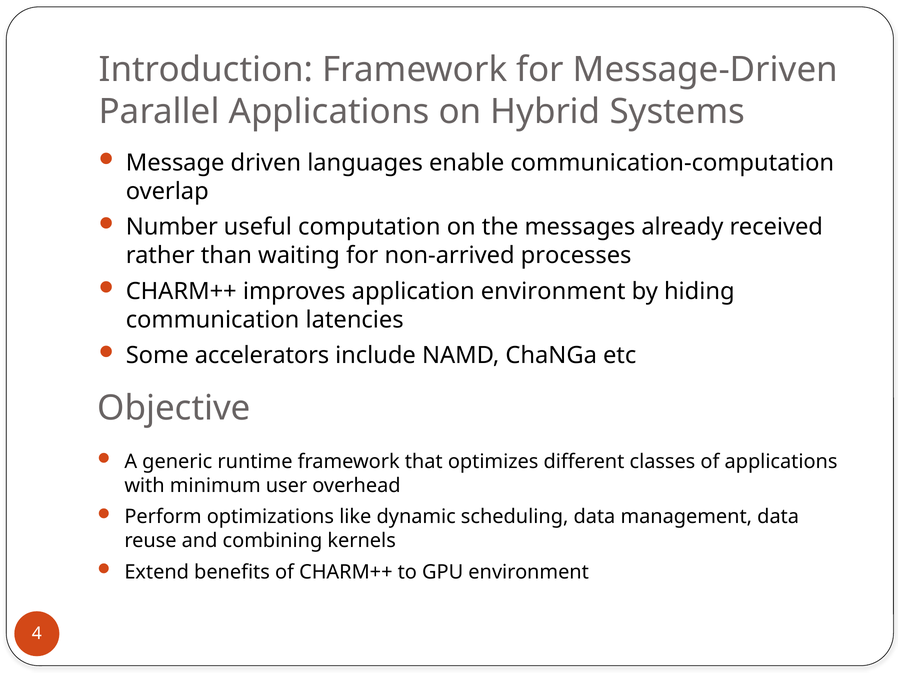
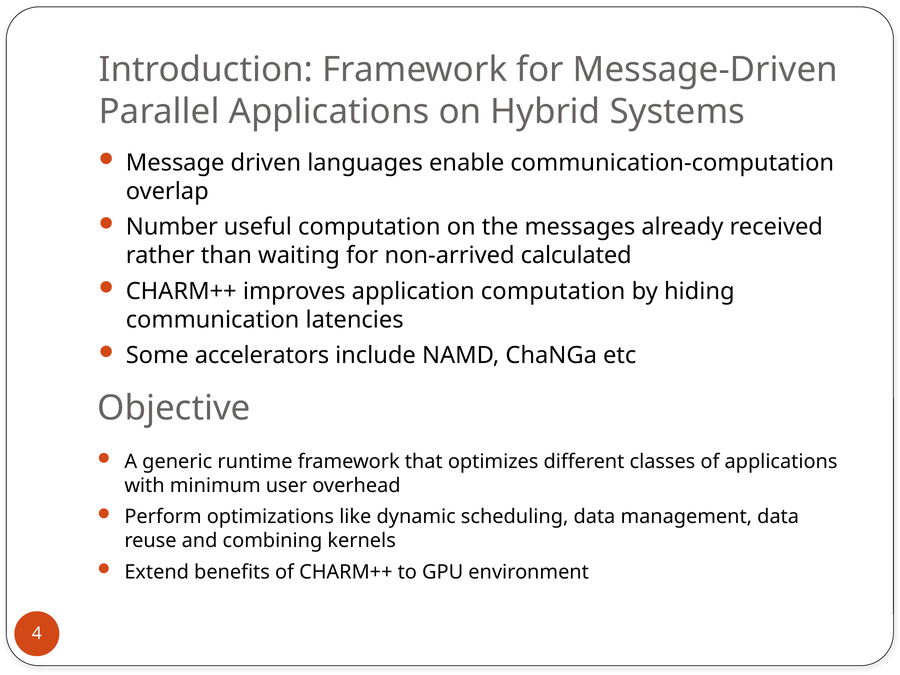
processes: processes -> calculated
application environment: environment -> computation
